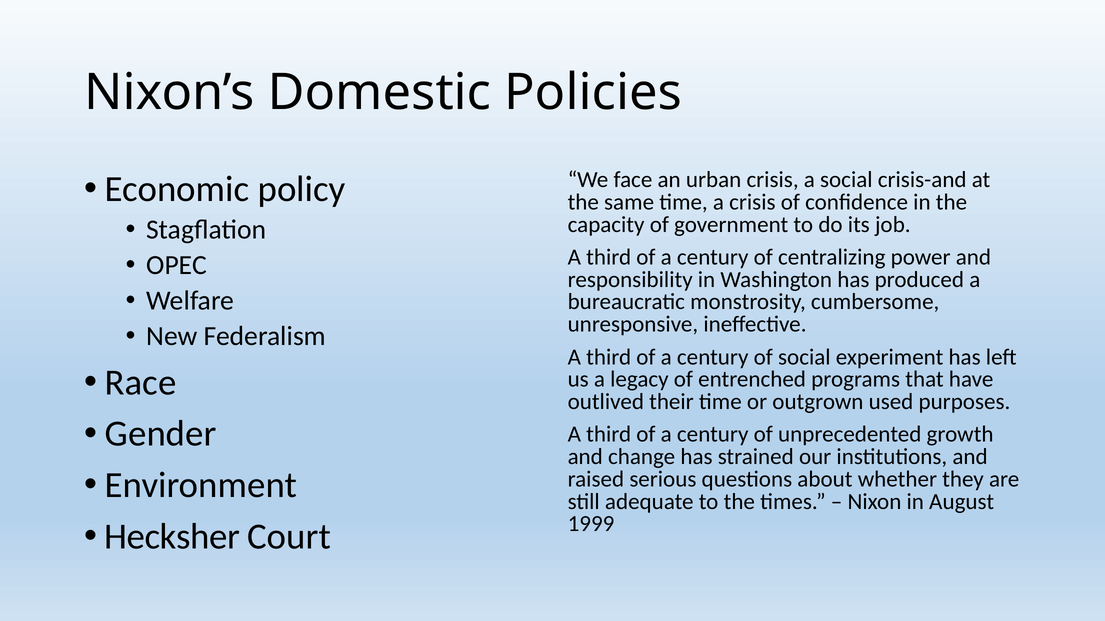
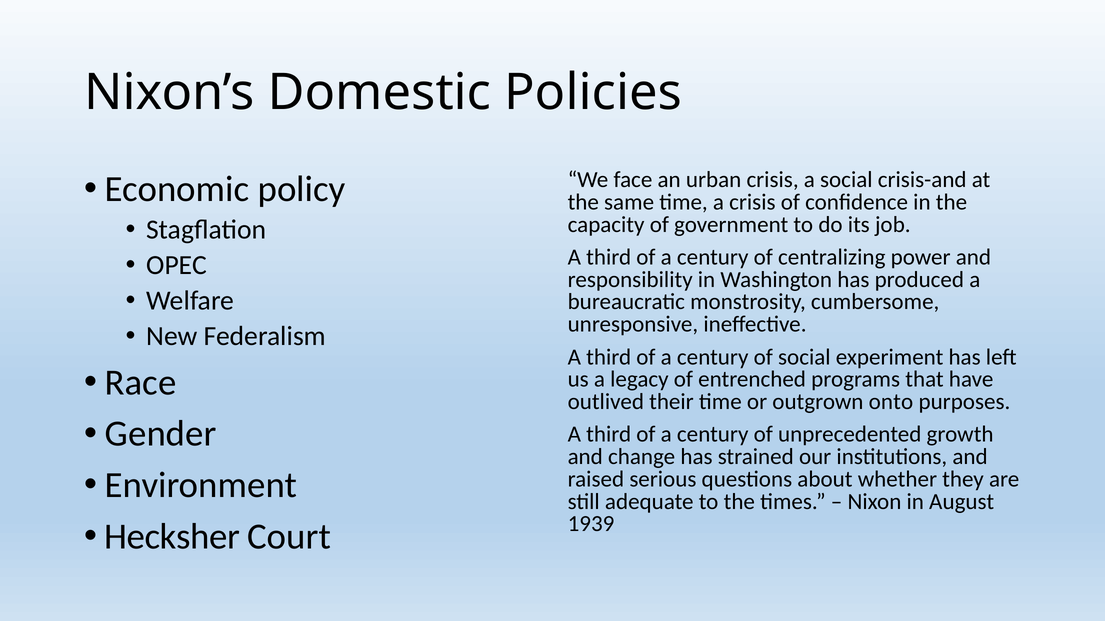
used: used -> onto
1999: 1999 -> 1939
